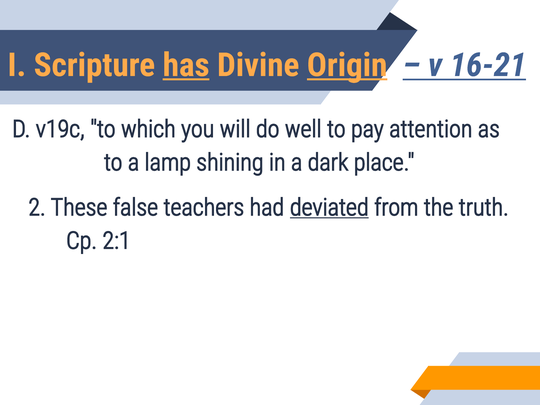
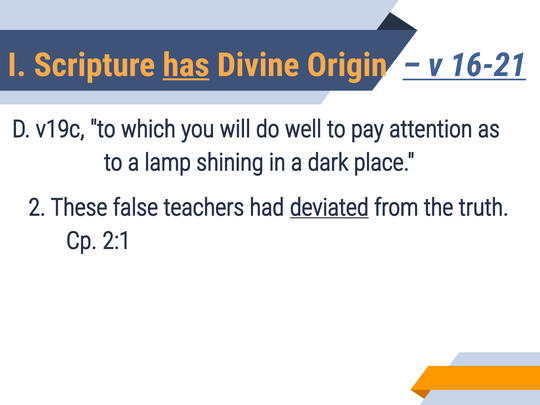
Origin underline: present -> none
